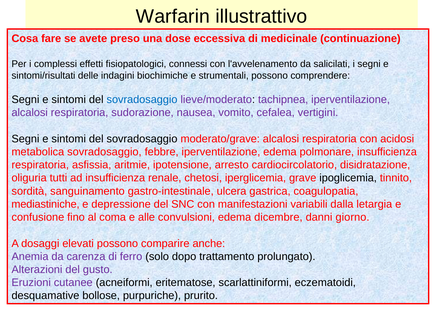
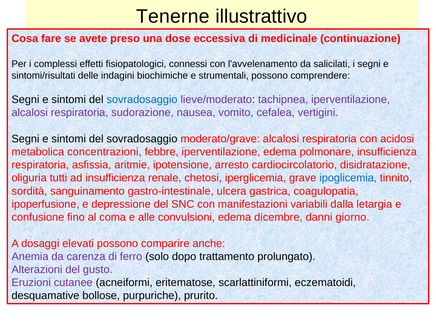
Warfarin: Warfarin -> Tenerne
metabolica sovradosaggio: sovradosaggio -> concentrazioni
ipoglicemia colour: black -> blue
mediastiniche: mediastiniche -> ipoperfusione
